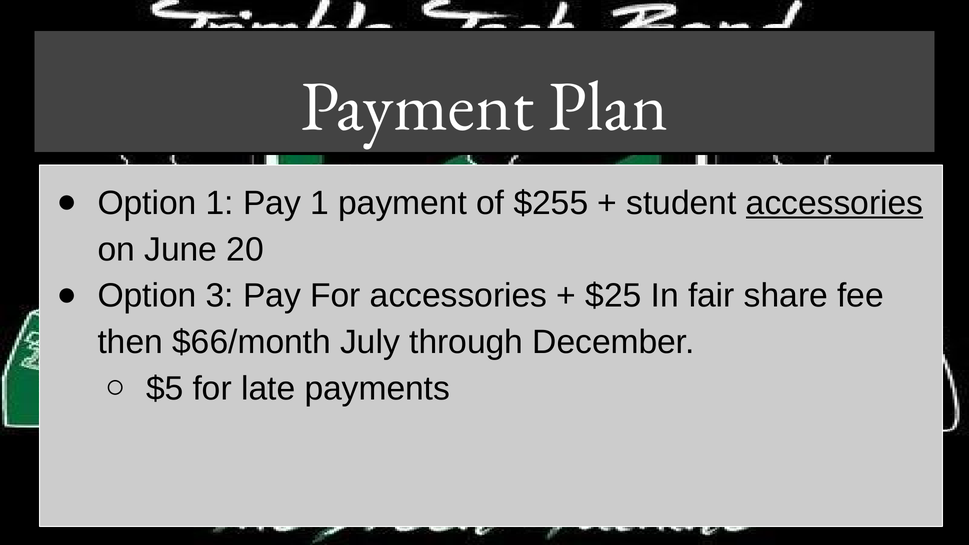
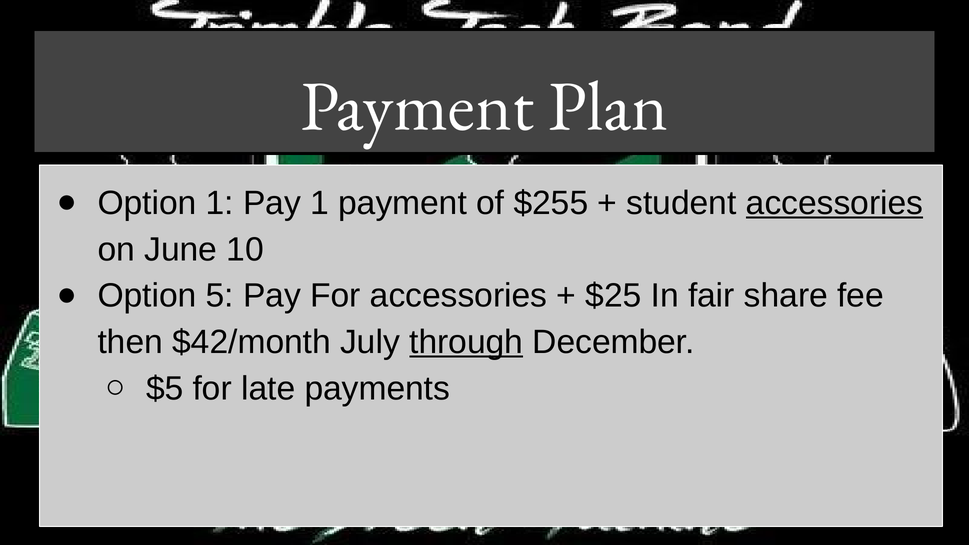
20: 20 -> 10
3: 3 -> 5
$66/month: $66/month -> $42/month
through underline: none -> present
